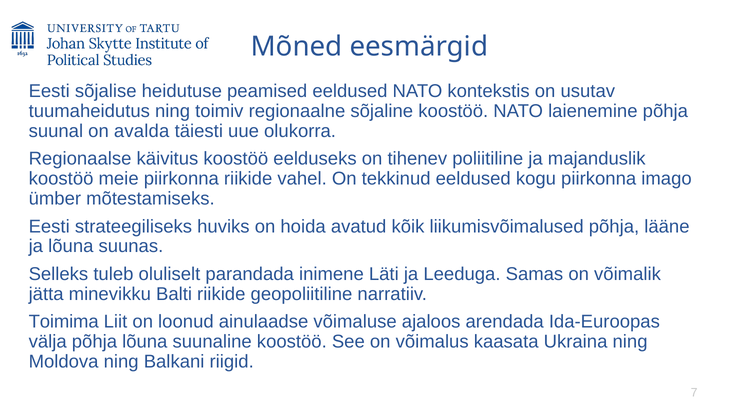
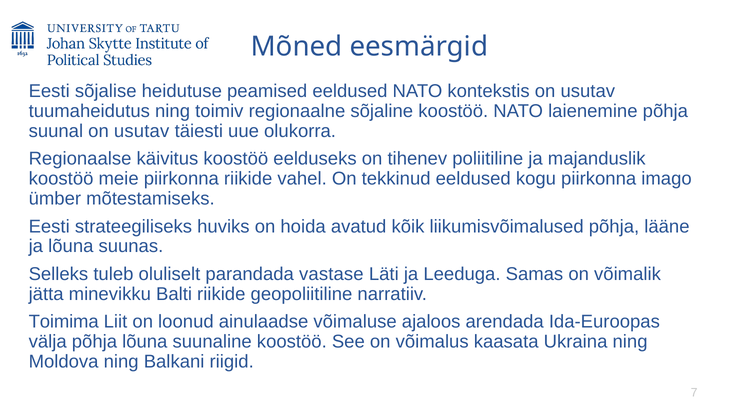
suunal on avalda: avalda -> usutav
inimene: inimene -> vastase
